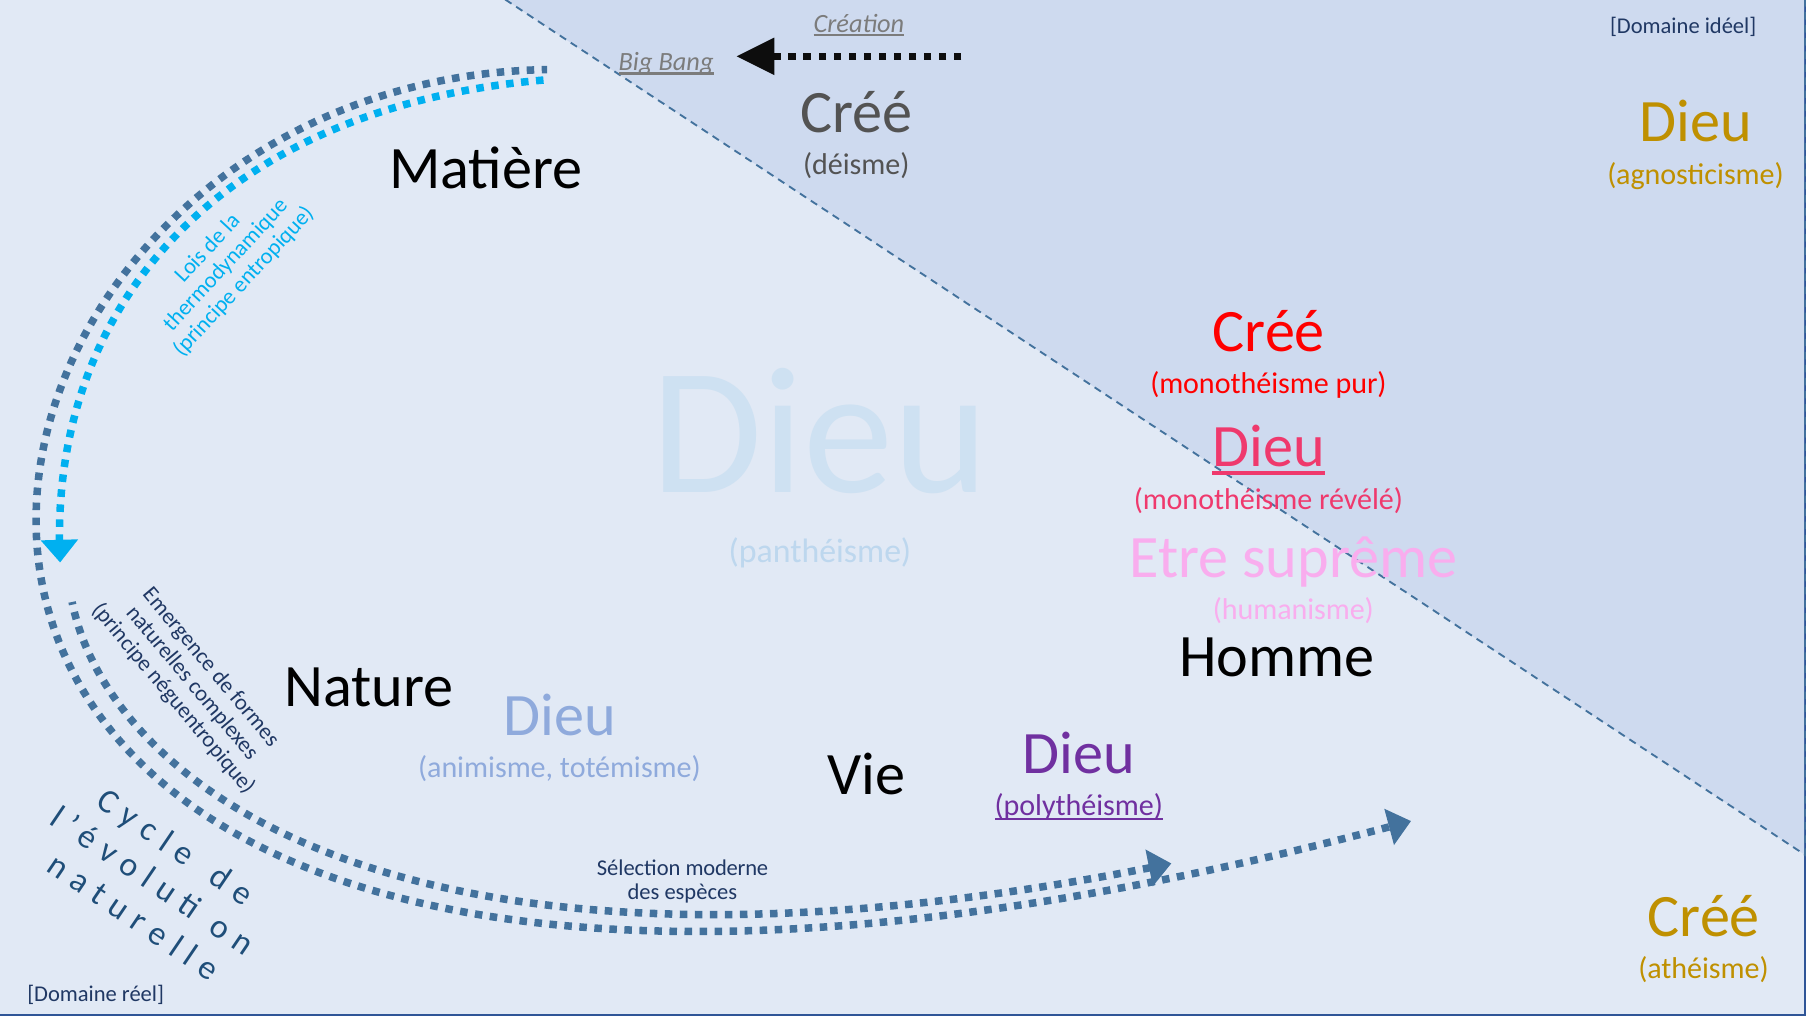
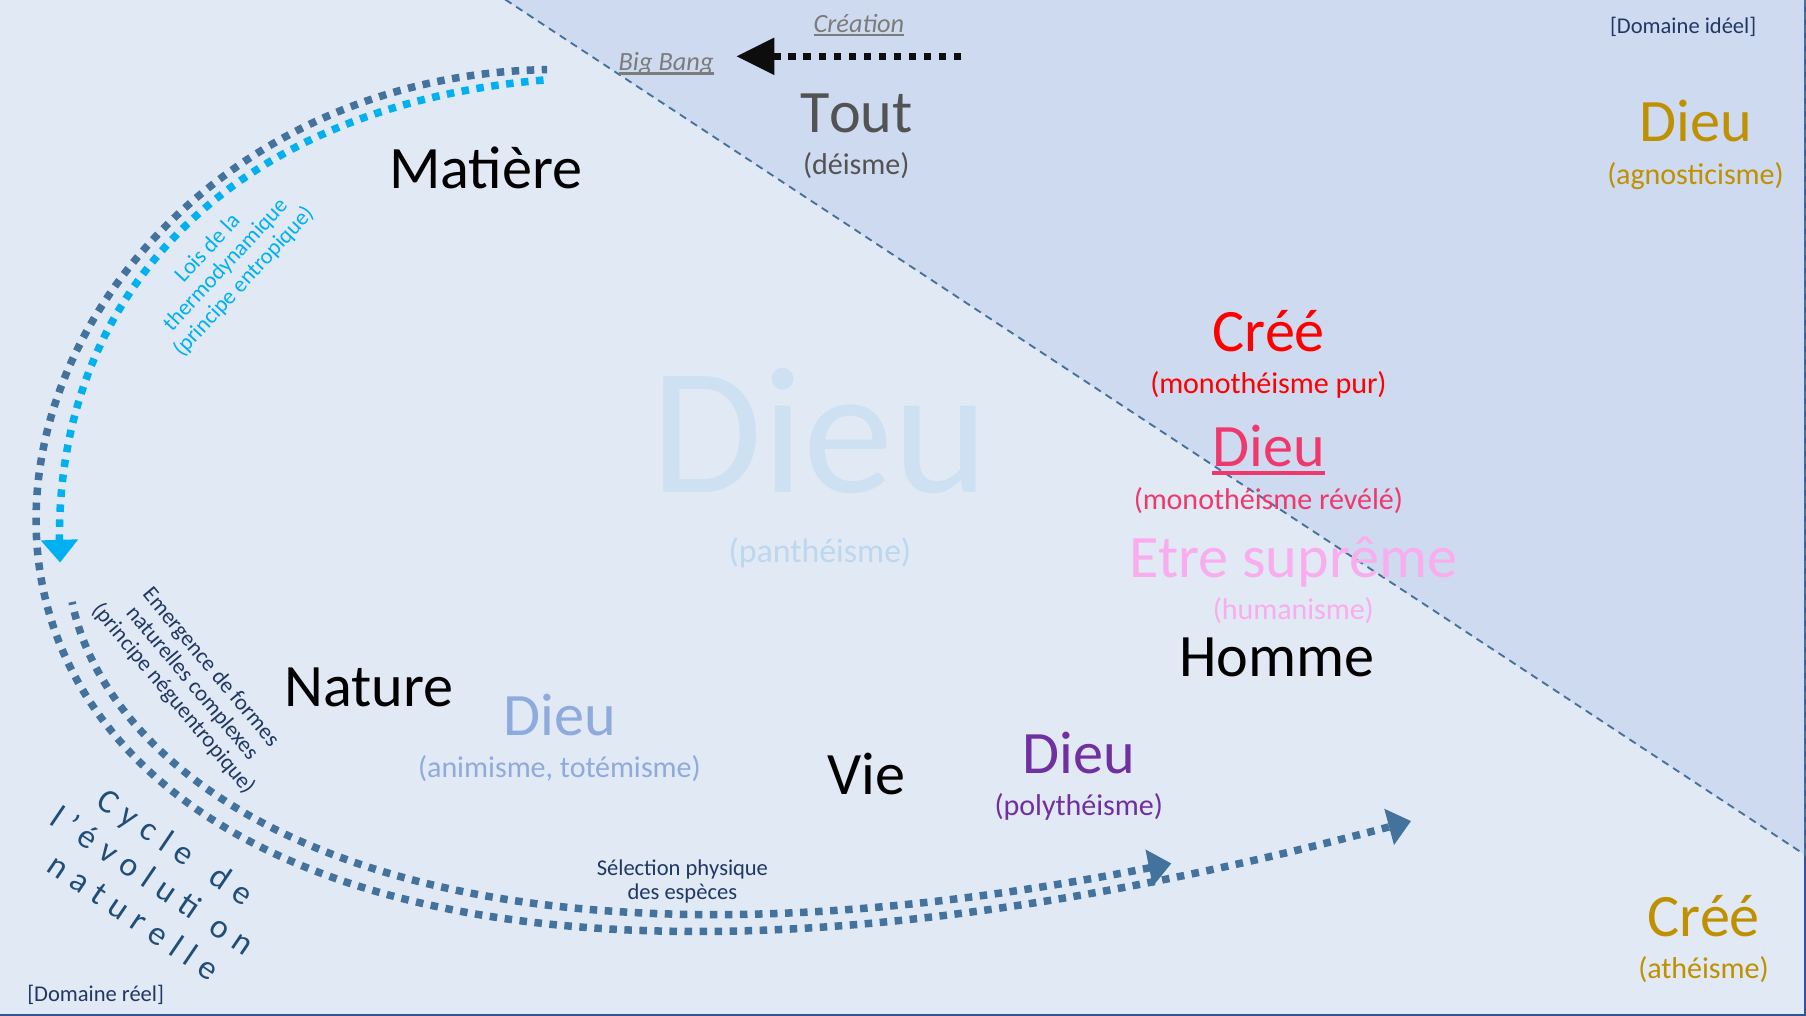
Créé at (856, 113): Créé -> Tout
polythéisme underline: present -> none
moderne: moderne -> physique
